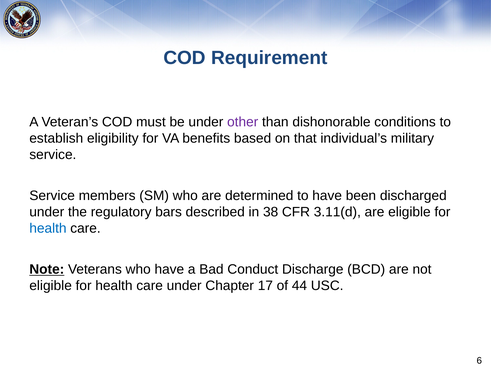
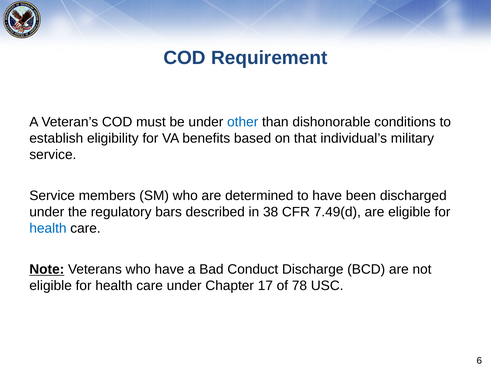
other colour: purple -> blue
3.11(d: 3.11(d -> 7.49(d
44: 44 -> 78
